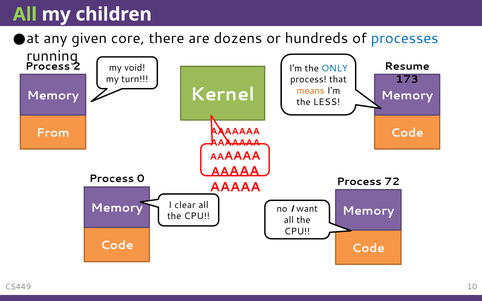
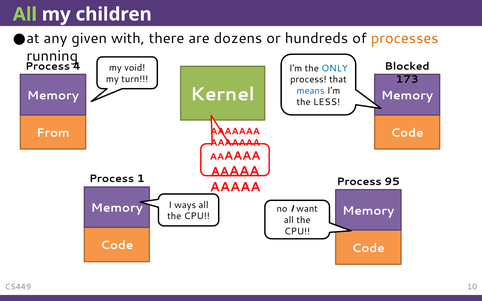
core: core -> with
processes colour: blue -> orange
2: 2 -> 4
Resume: Resume -> Blocked
means colour: orange -> blue
0: 0 -> 1
72: 72 -> 95
clear: clear -> ways
